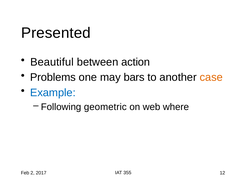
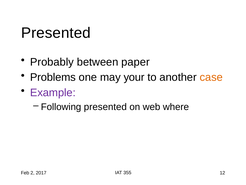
Beautiful: Beautiful -> Probably
action: action -> paper
bars: bars -> your
Example colour: blue -> purple
Following geometric: geometric -> presented
